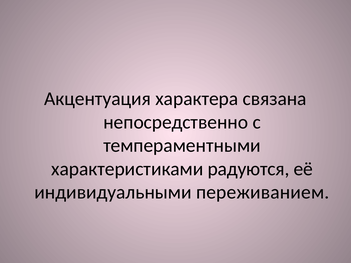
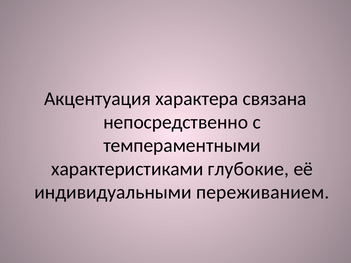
радуются: радуются -> глубокие
